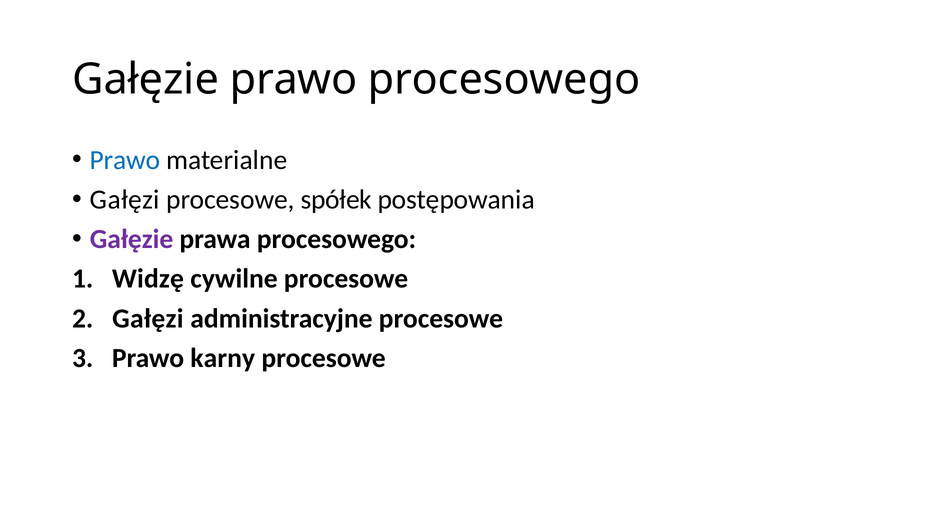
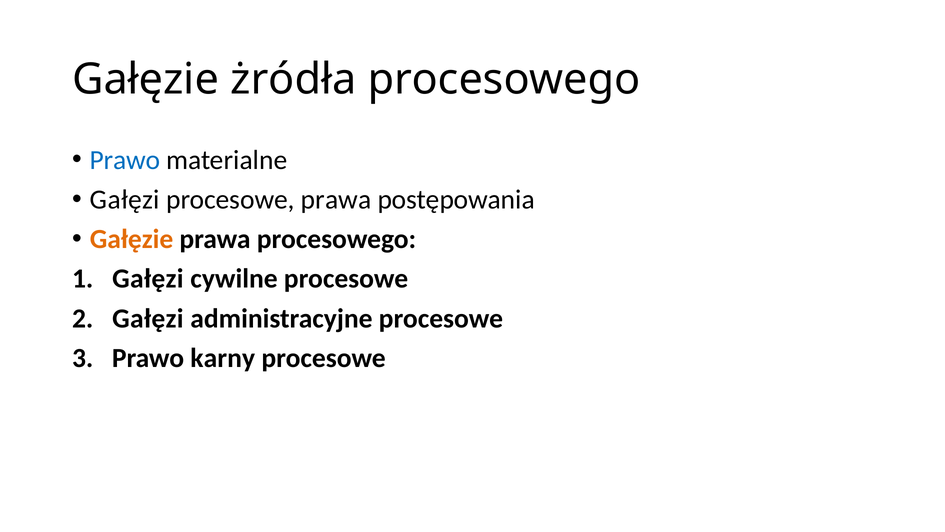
Gałęzie prawo: prawo -> żródła
procesowe spółek: spółek -> prawa
Gałęzie at (132, 239) colour: purple -> orange
Widzę at (148, 279): Widzę -> Gałęzi
